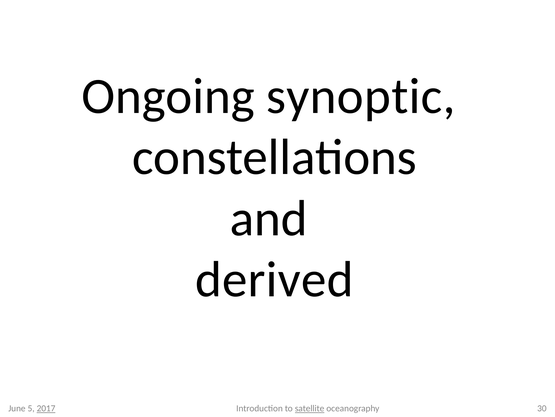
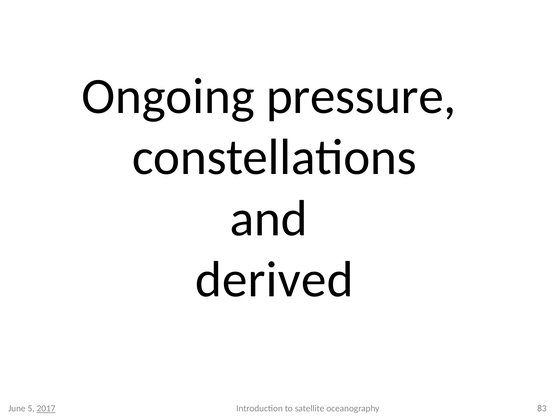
synoptic: synoptic -> pressure
satellite underline: present -> none
30: 30 -> 83
